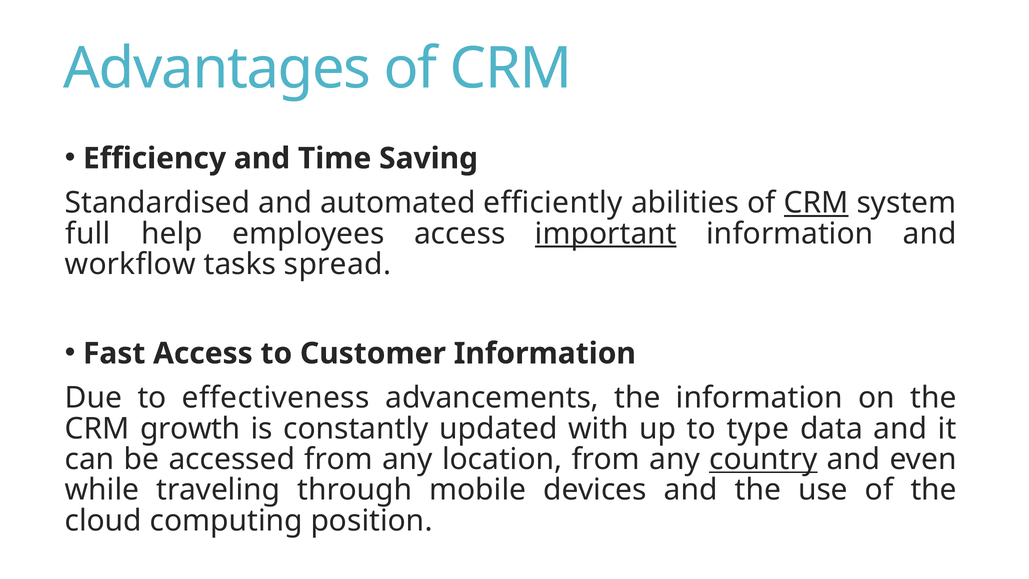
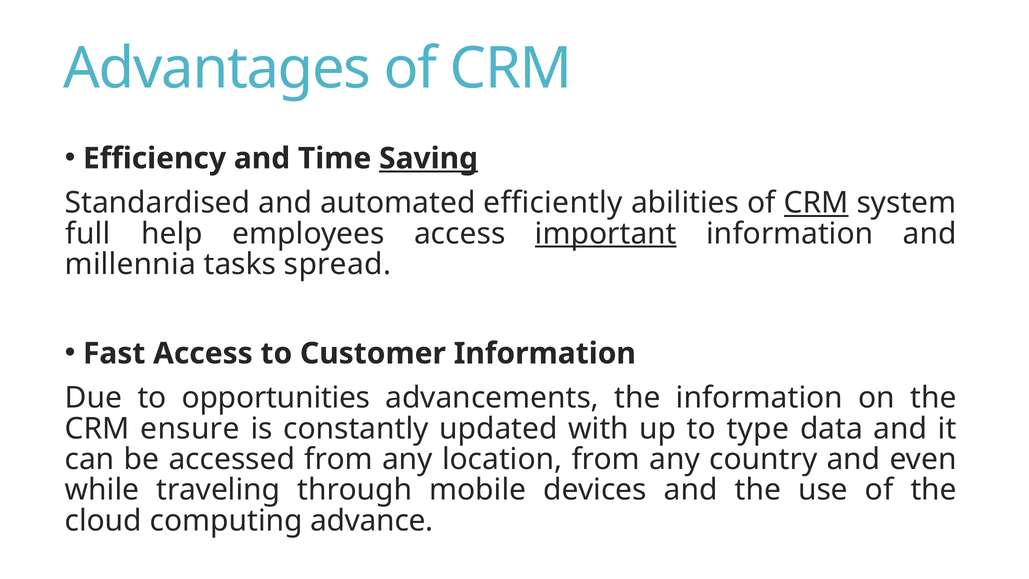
Saving underline: none -> present
workflow: workflow -> millennia
effectiveness: effectiveness -> opportunities
growth: growth -> ensure
country underline: present -> none
position: position -> advance
